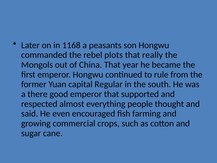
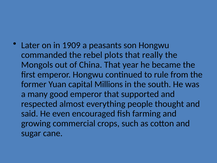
1168: 1168 -> 1909
Regular: Regular -> Millions
there: there -> many
